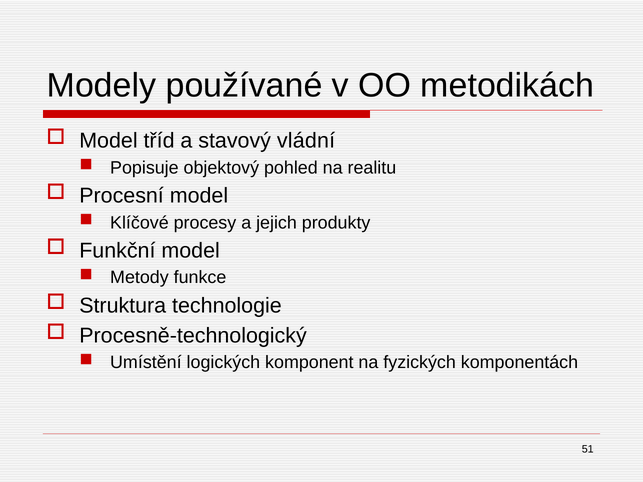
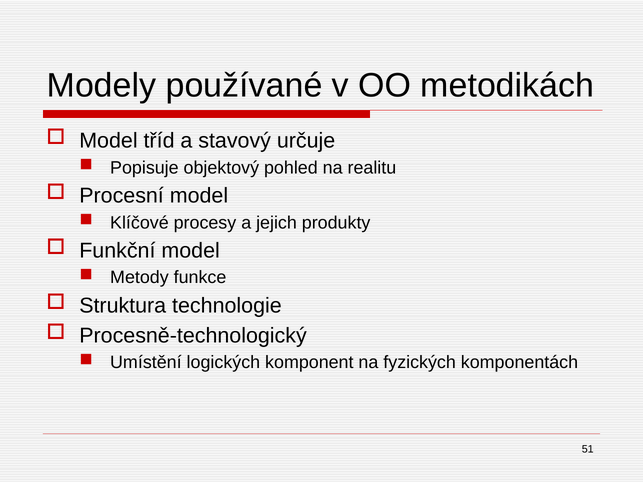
vládní: vládní -> určuje
